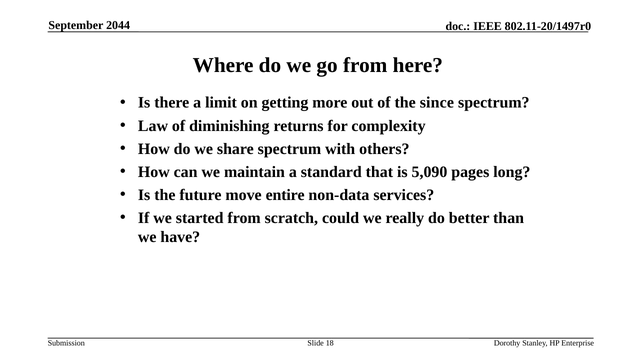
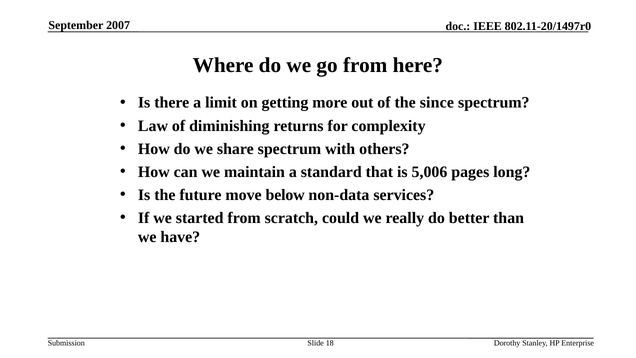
2044: 2044 -> 2007
5,090: 5,090 -> 5,006
entire: entire -> below
